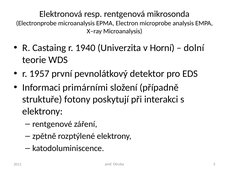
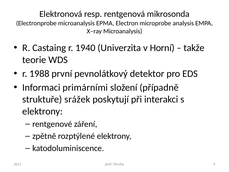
dolní: dolní -> takže
1957: 1957 -> 1988
fotony: fotony -> srážek
